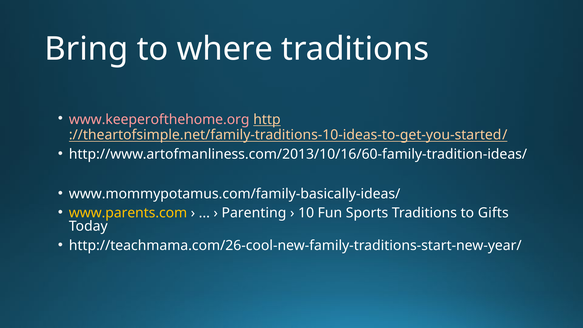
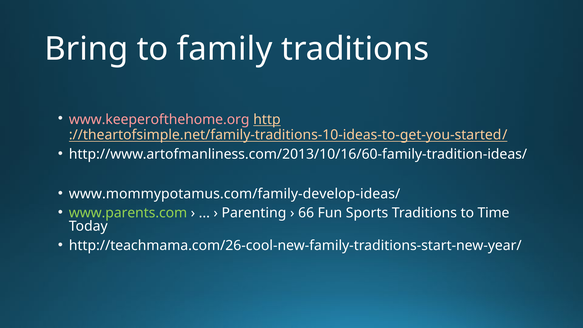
where: where -> family
www.mommypotamus.com/family-basically-ideas/: www.mommypotamus.com/family-basically-ideas/ -> www.mommypotamus.com/family-develop-ideas/
www.parents.com colour: yellow -> light green
10: 10 -> 66
Gifts: Gifts -> Time
